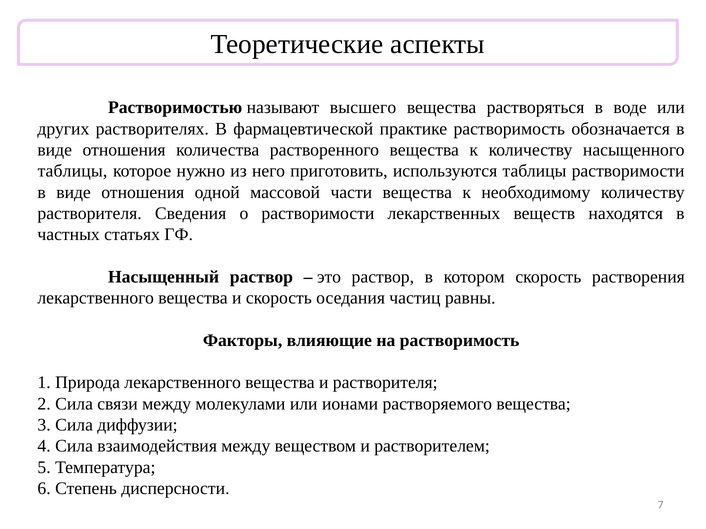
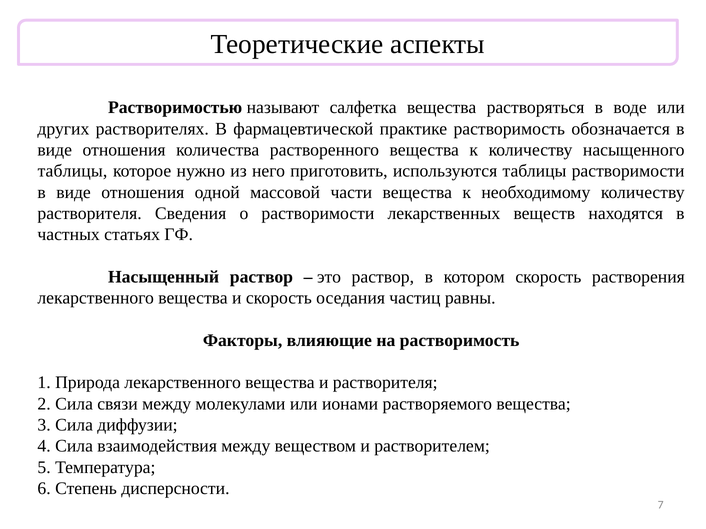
высшего: высшего -> салфетка
